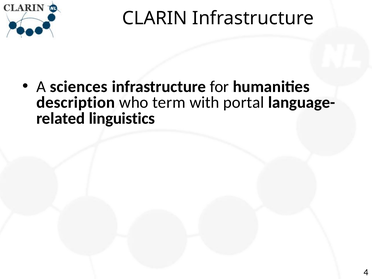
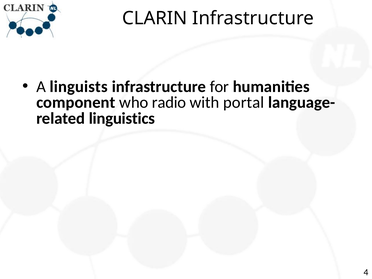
sciences: sciences -> linguists
description: description -> component
term: term -> radio
